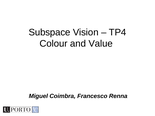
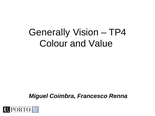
Subspace: Subspace -> Generally
